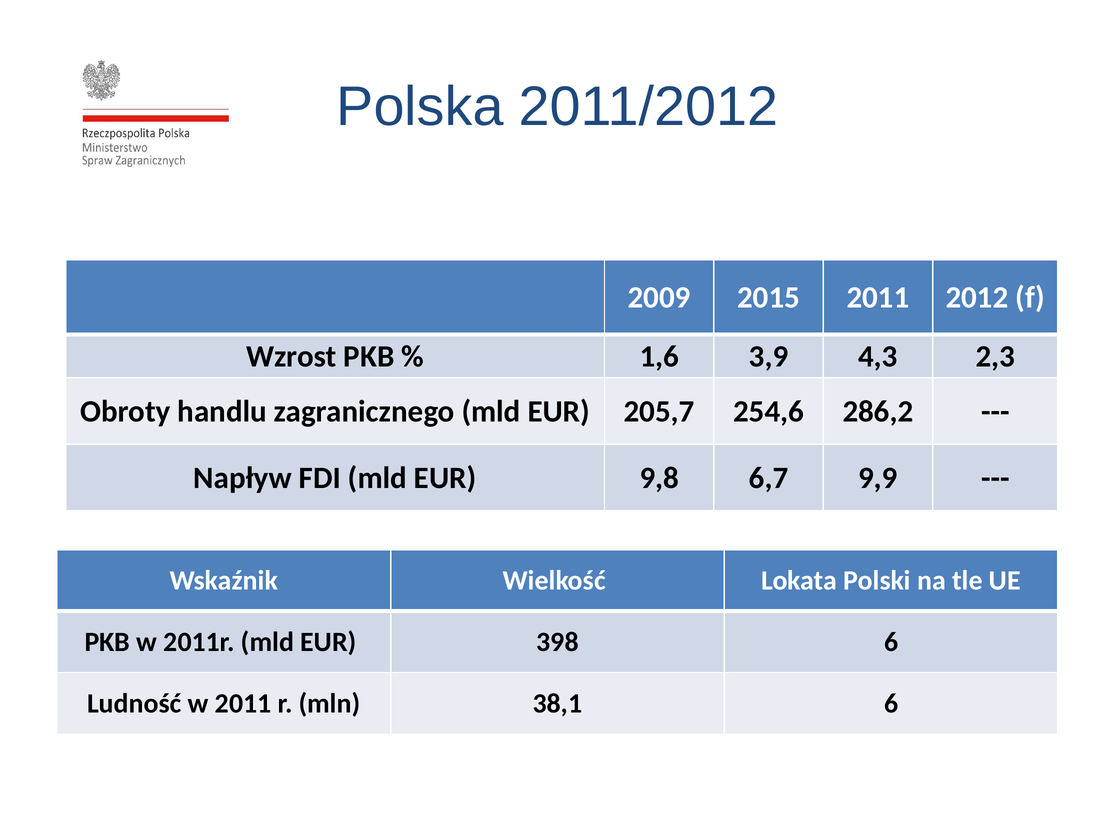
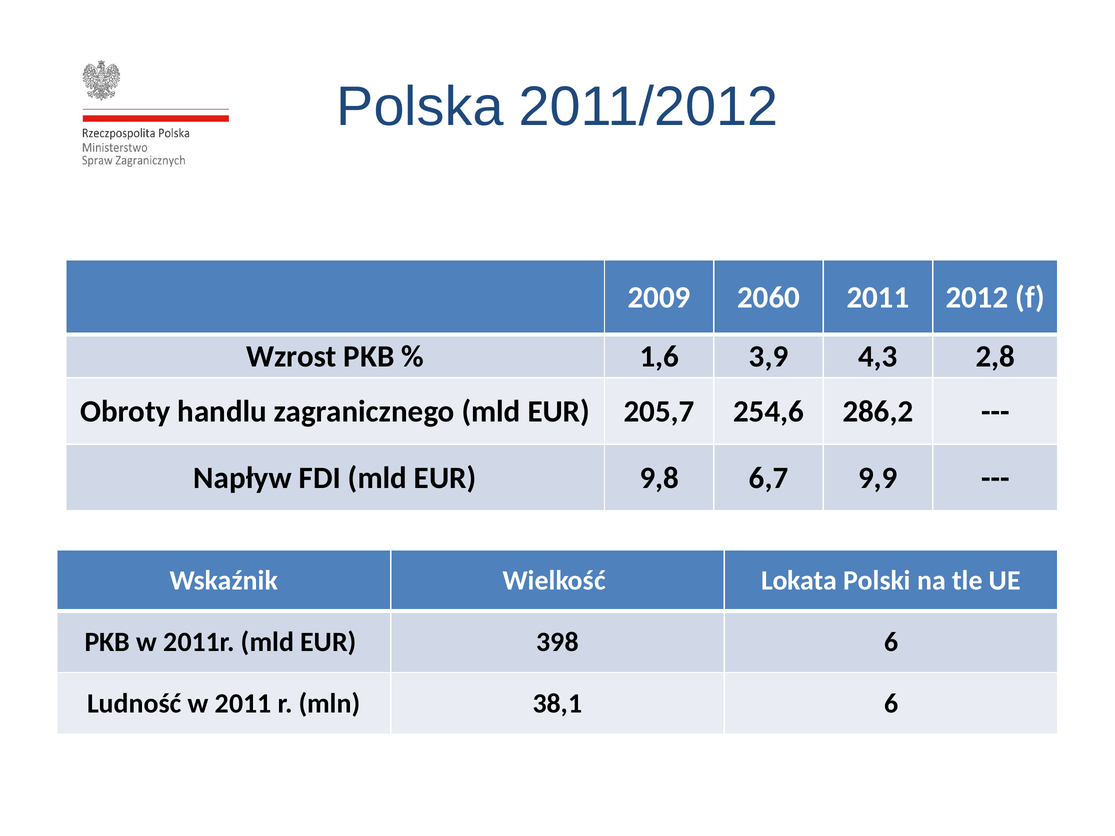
2015: 2015 -> 2060
2,3: 2,3 -> 2,8
